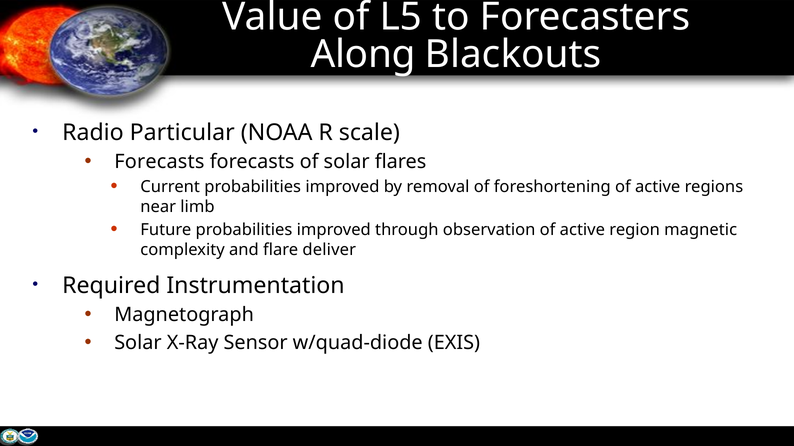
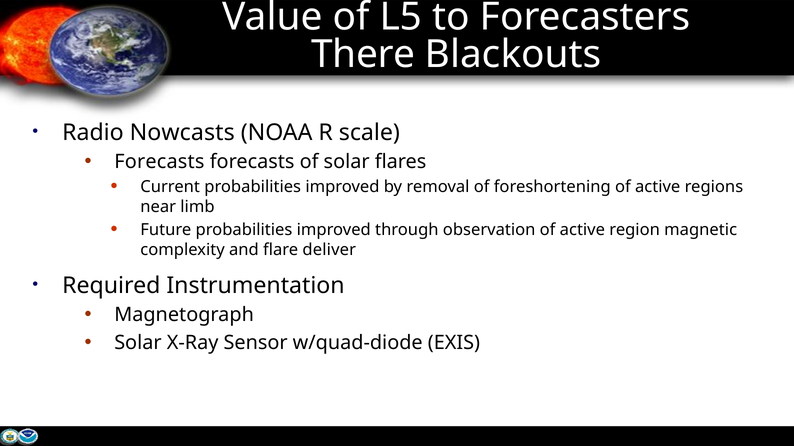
Along: Along -> There
Particular: Particular -> Nowcasts
